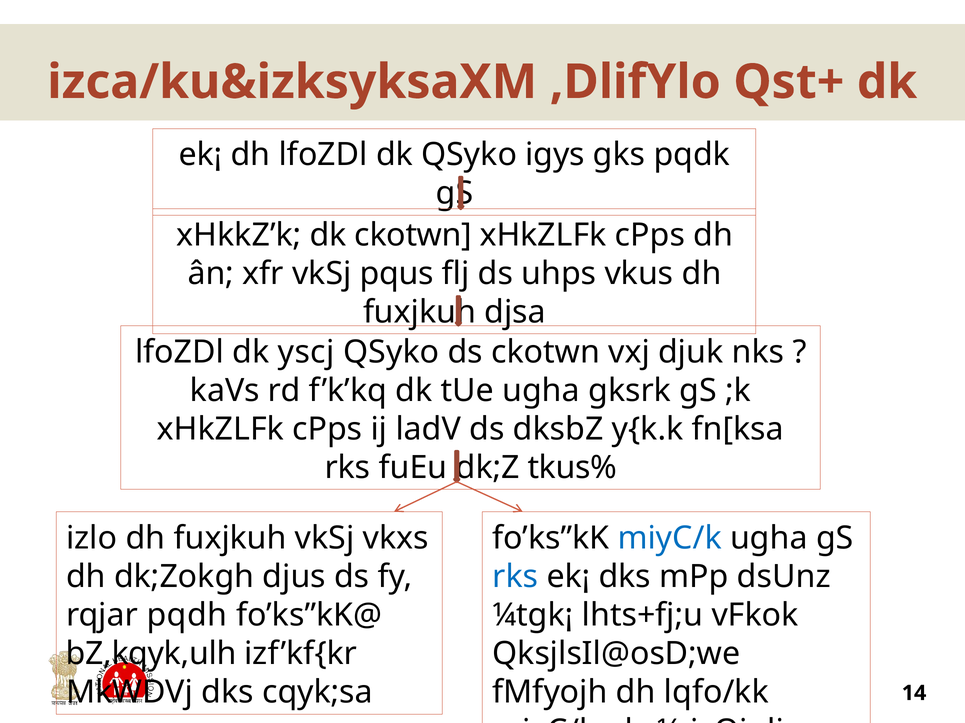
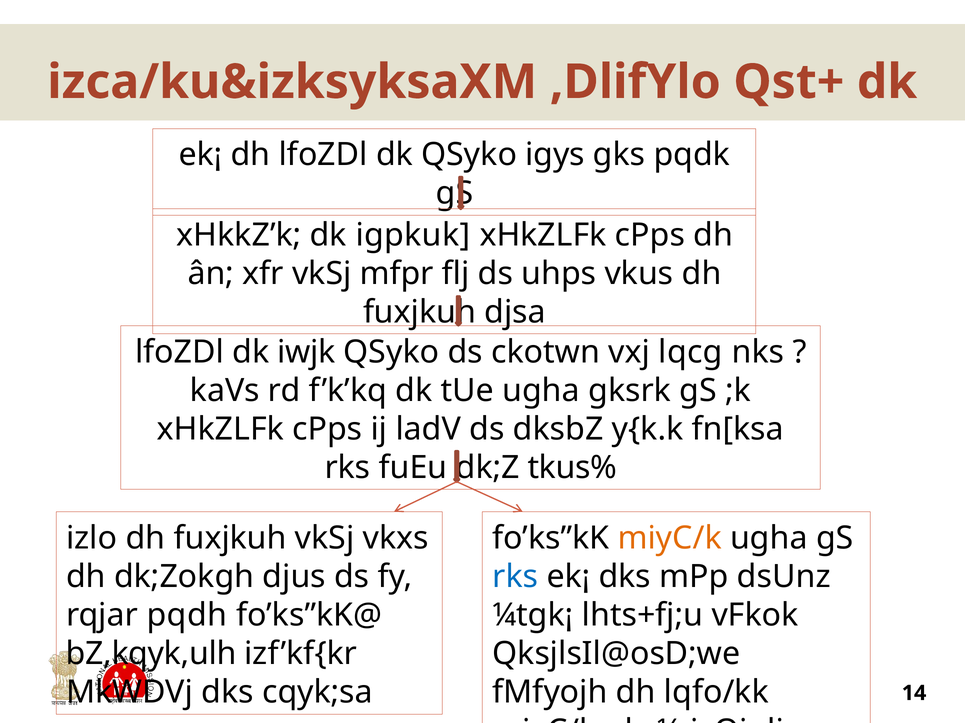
dk ckotwn: ckotwn -> igpkuk
pqus: pqus -> mfpr
yscj: yscj -> iwjk
djuk: djuk -> lqcg
miyC/k at (670, 539) colour: blue -> orange
